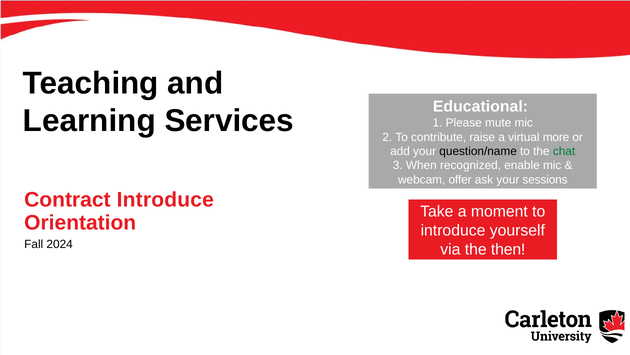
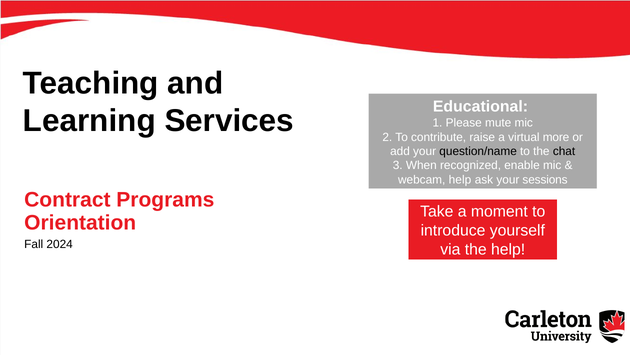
chat colour: green -> black
webcam offer: offer -> help
Contract Introduce: Introduce -> Programs
the then: then -> help
